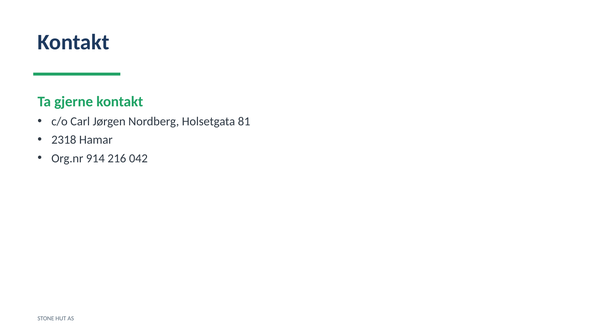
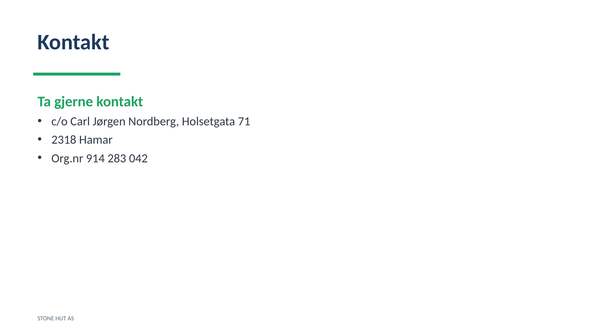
81: 81 -> 71
216: 216 -> 283
